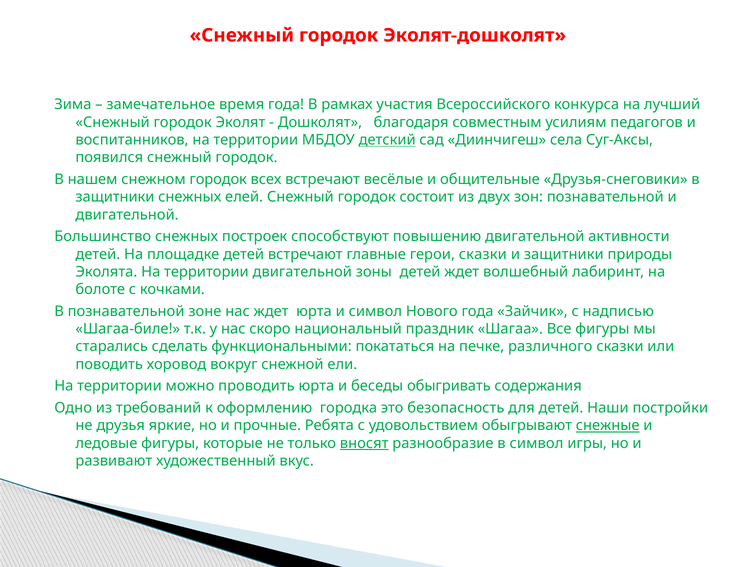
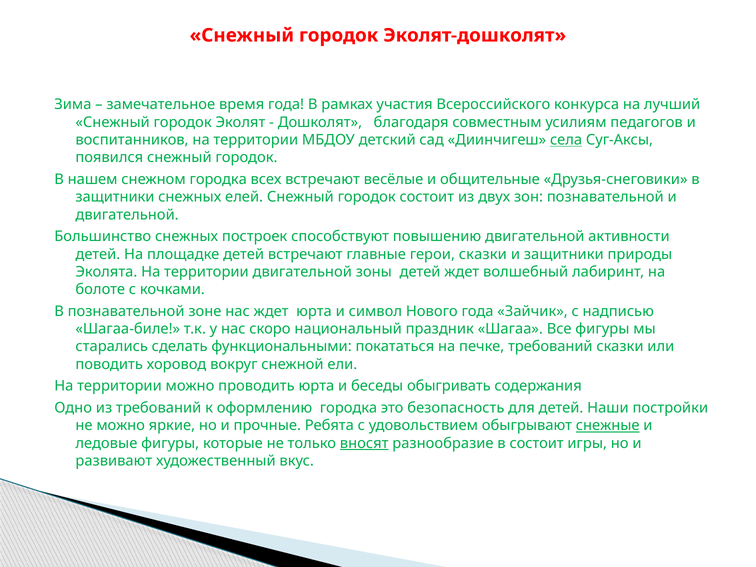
детский underline: present -> none
села underline: none -> present
снежном городок: городок -> городка
печке различного: различного -> требований
не друзья: друзья -> можно
в символ: символ -> состоит
